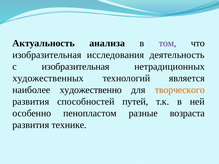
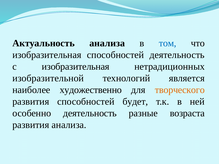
том colour: purple -> blue
изобразительная исследования: исследования -> способностей
художественных: художественных -> изобразительной
путей: путей -> будет
особенно пенопластом: пенопластом -> деятельность
развития технике: технике -> анализа
